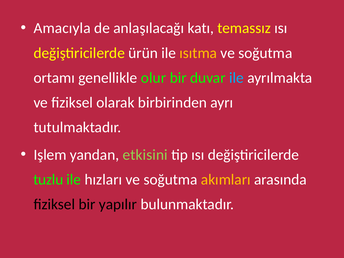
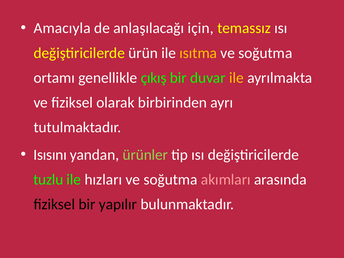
katı: katı -> için
olur: olur -> çıkış
ile at (236, 78) colour: light blue -> yellow
Işlem: Işlem -> Isısını
etkisini: etkisini -> ürünler
akımları colour: yellow -> pink
